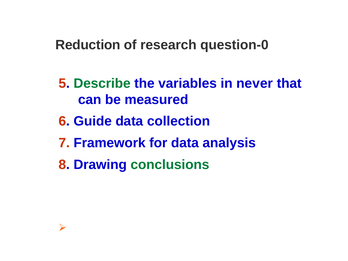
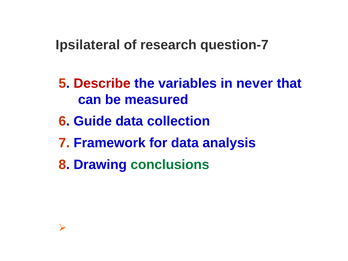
Reduction: Reduction -> Ipsilateral
question-0: question-0 -> question-7
Describe colour: green -> red
